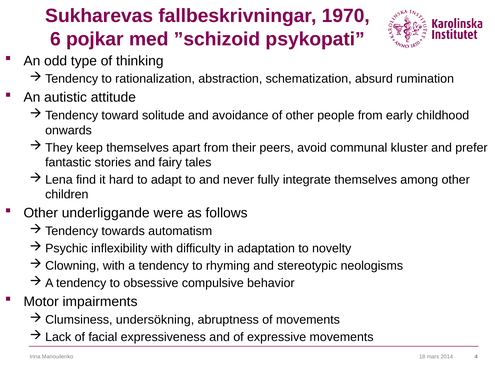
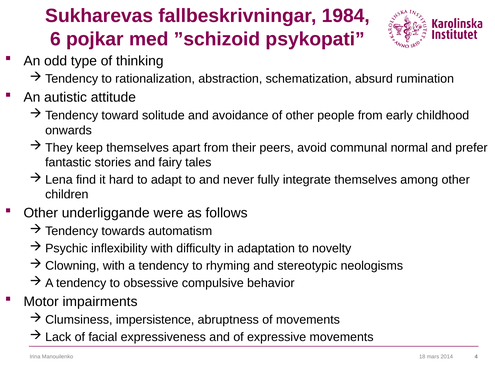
1970: 1970 -> 1984
kluster: kluster -> normal
undersökning: undersökning -> impersistence
